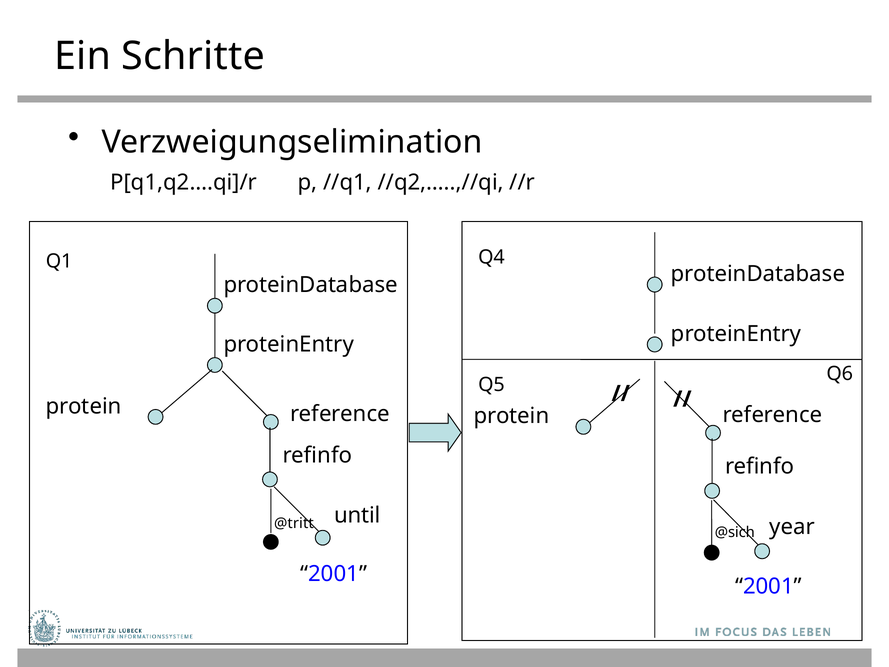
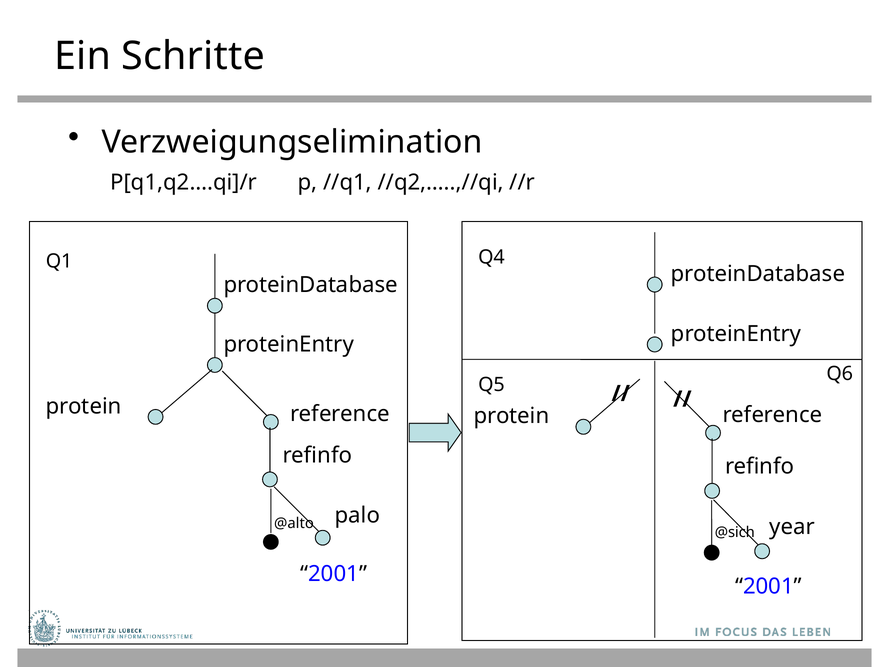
until: until -> palo
@tritt: @tritt -> @alto
